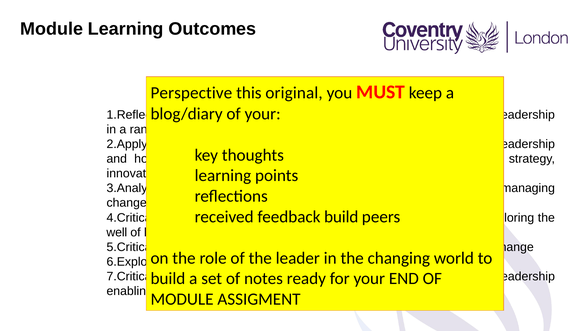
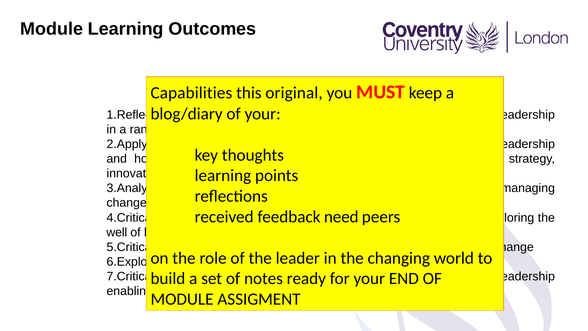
Perspective at (191, 93): Perspective -> Capabilities
build at (341, 217): build -> need
